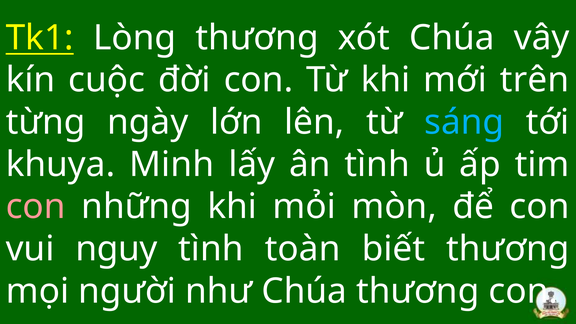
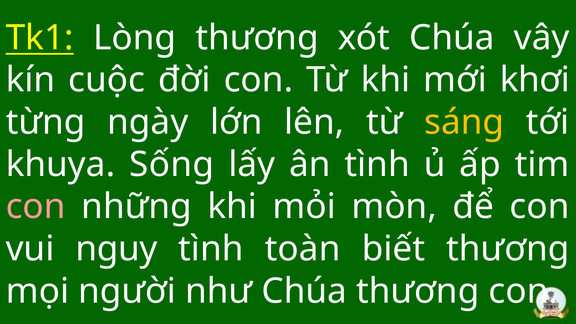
trên: trên -> khơi
sáng colour: light blue -> yellow
Minh: Minh -> Sống
